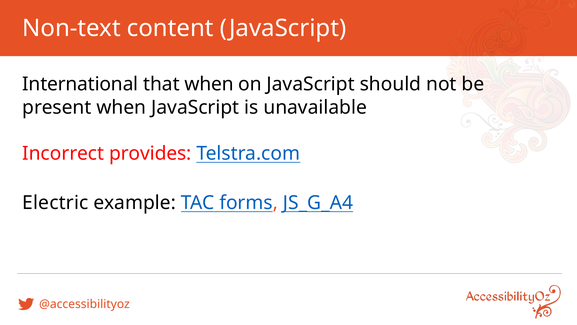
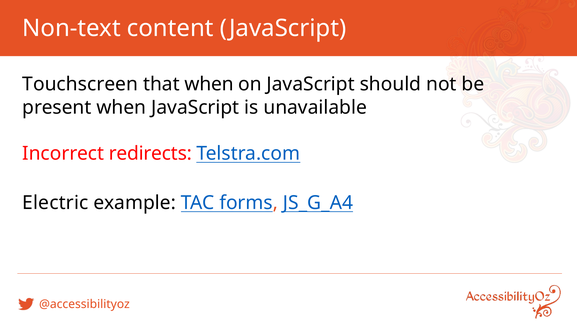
International: International -> Touchscreen
provides: provides -> redirects
